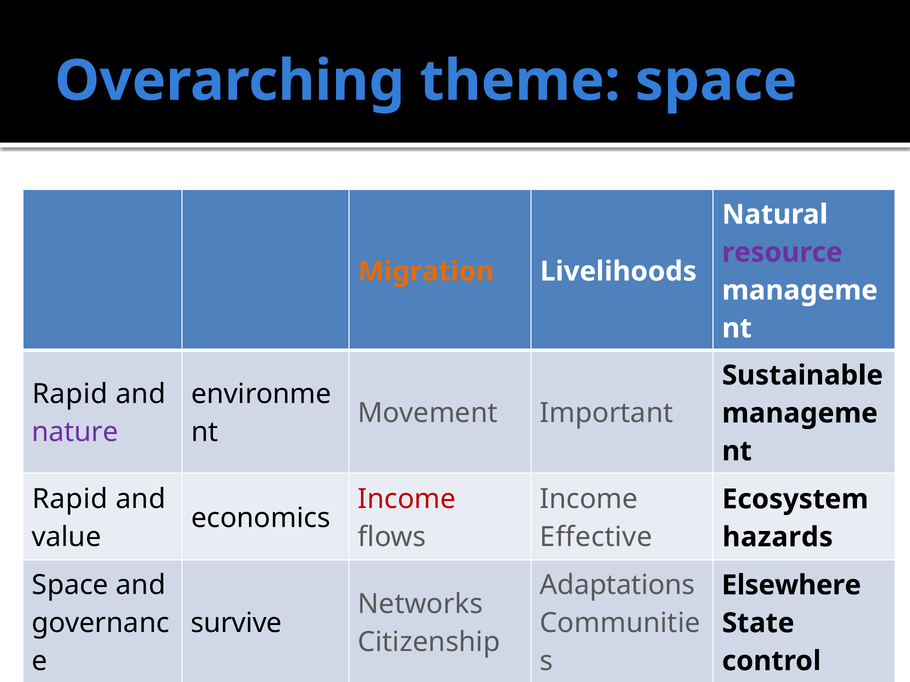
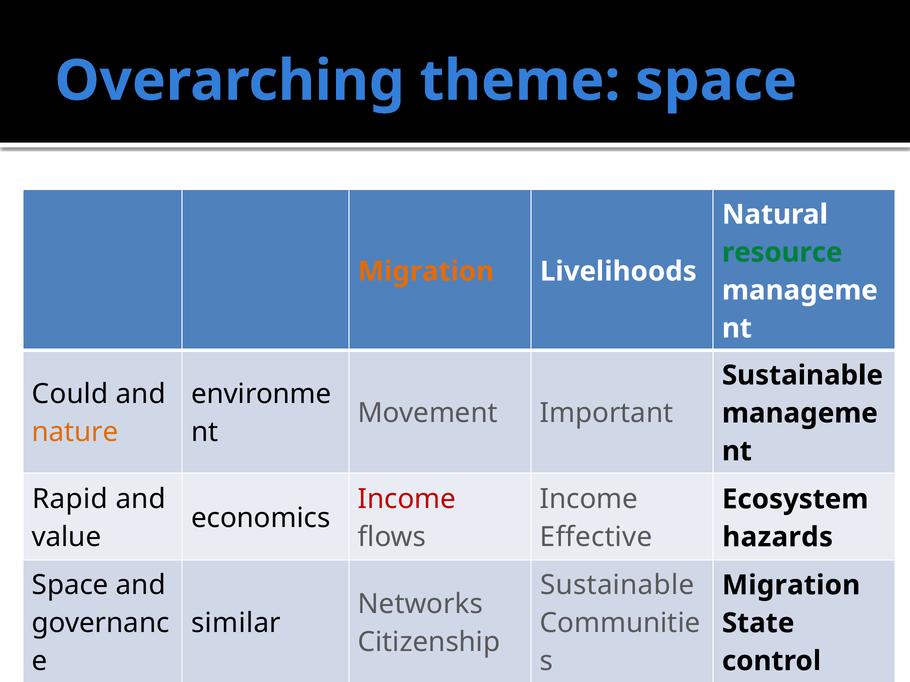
resource colour: purple -> green
Rapid at (70, 395): Rapid -> Could
nature colour: purple -> orange
Adaptations at (617, 586): Adaptations -> Sustainable
Elsewhere at (791, 586): Elsewhere -> Migration
survive: survive -> similar
